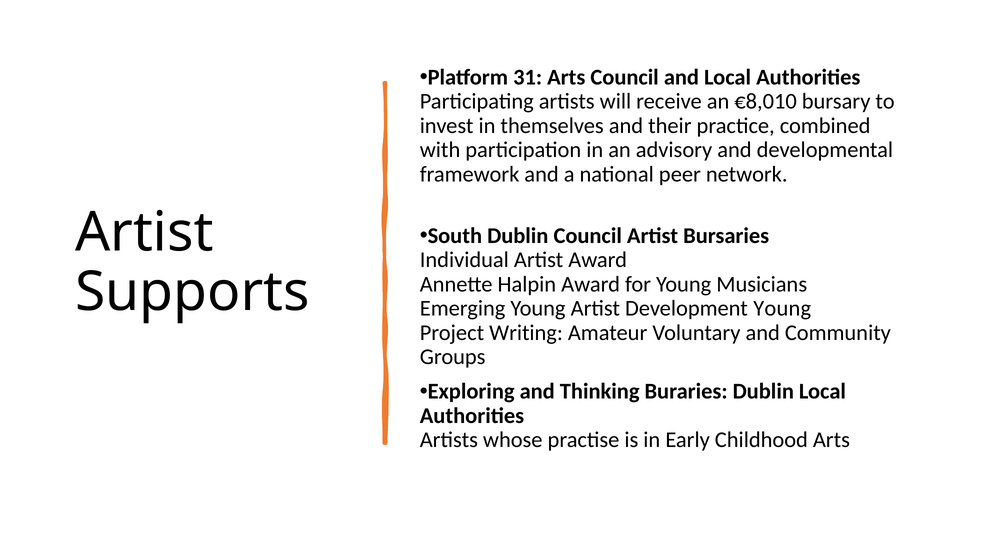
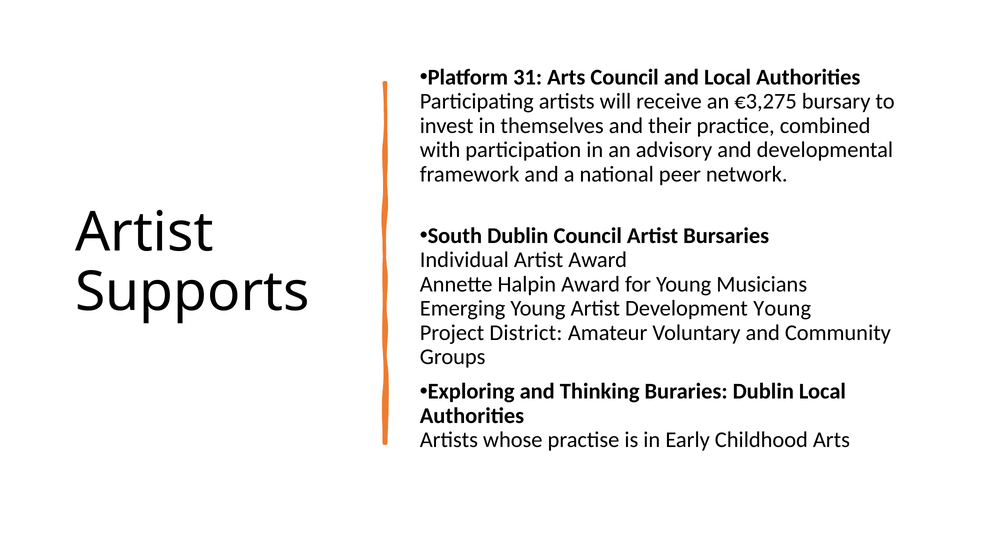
€8,010: €8,010 -> €3,275
Writing: Writing -> District
